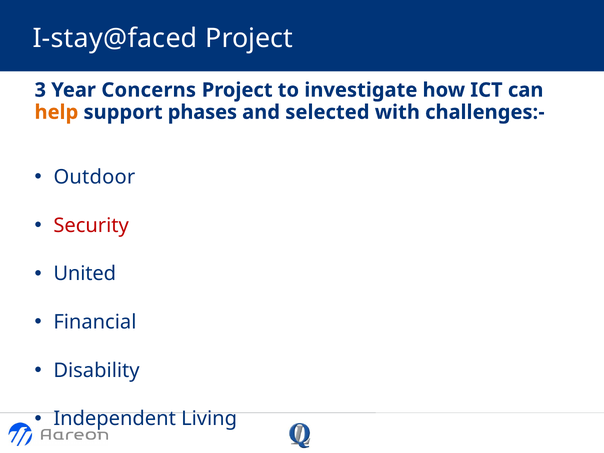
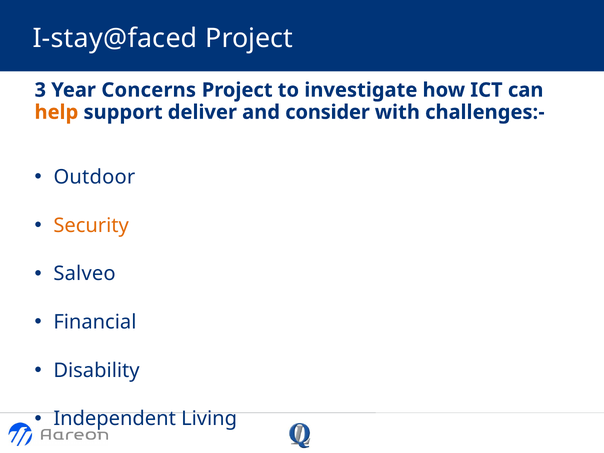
phases: phases -> deliver
selected: selected -> consider
Security colour: red -> orange
United: United -> Salveo
